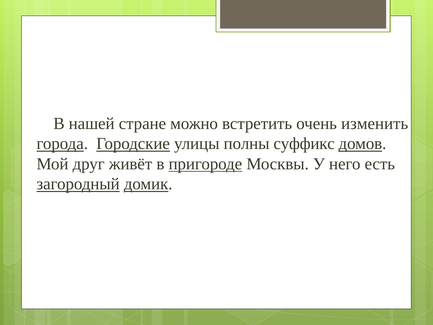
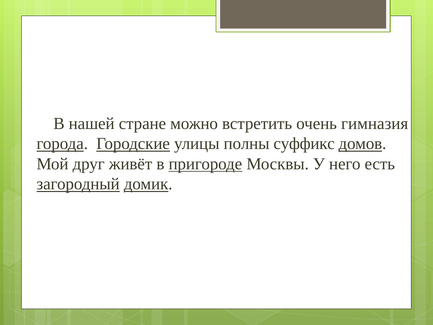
изменить: изменить -> гимназия
